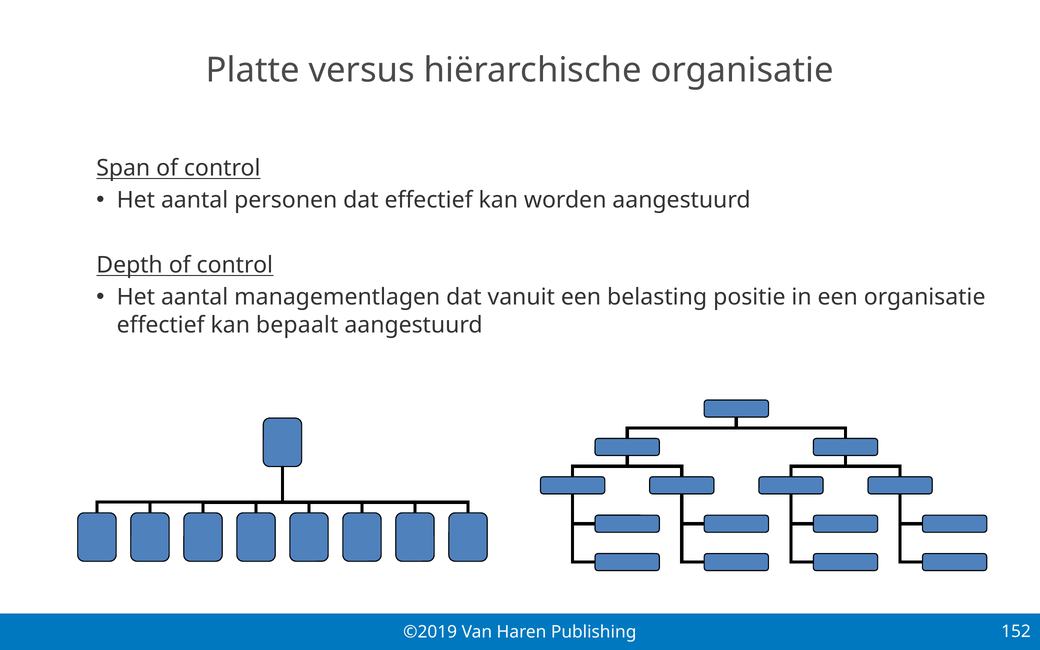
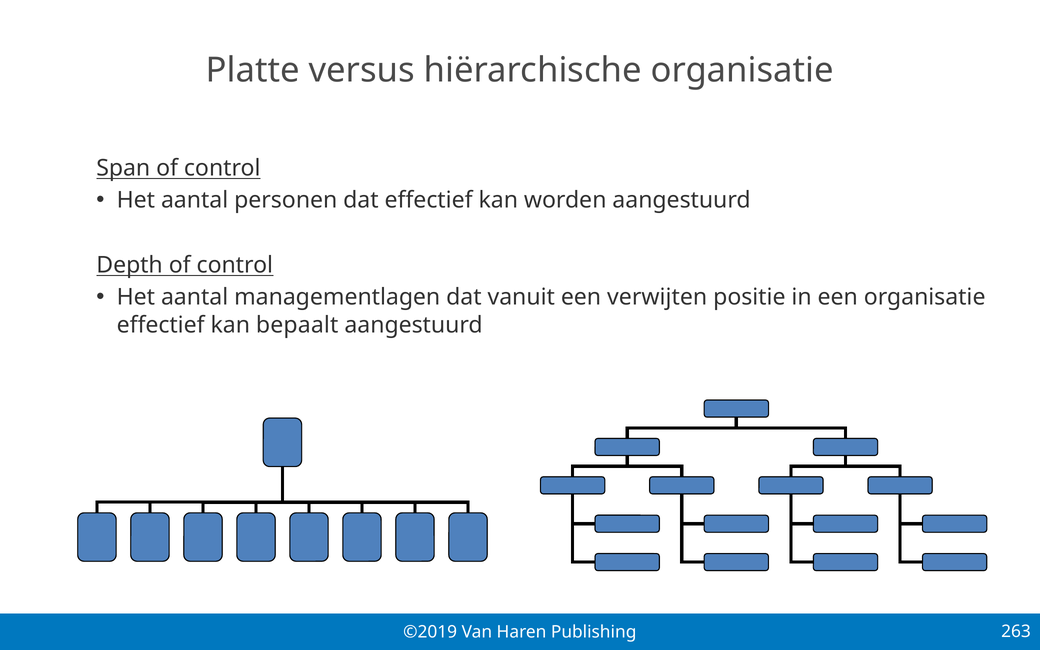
belasting: belasting -> verwijten
152: 152 -> 263
